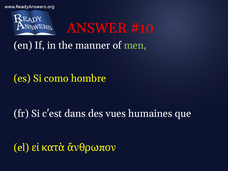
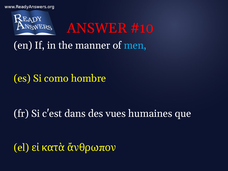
men colour: light green -> light blue
